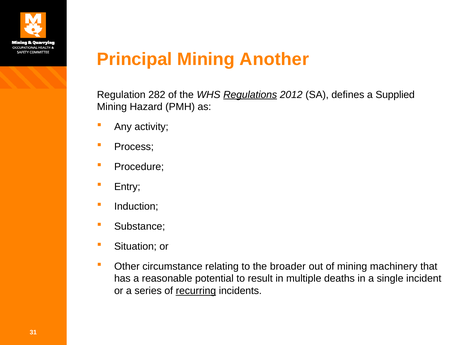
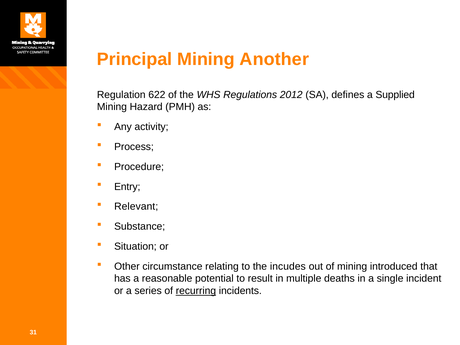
282: 282 -> 622
Regulations underline: present -> none
Induction: Induction -> Relevant
broader: broader -> incudes
machinery: machinery -> introduced
